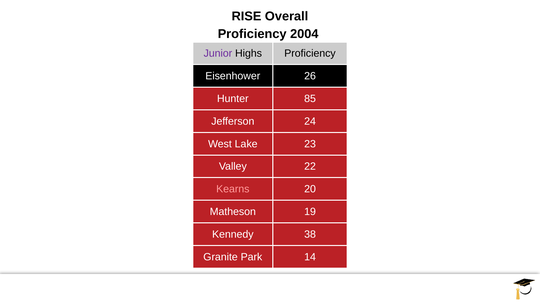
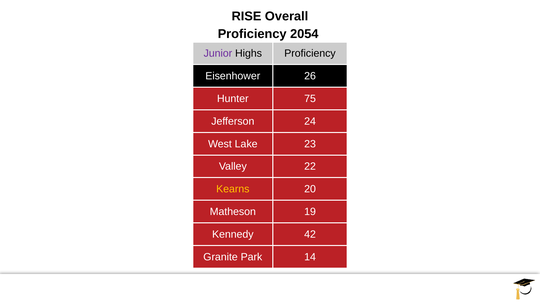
2004: 2004 -> 2054
85: 85 -> 75
Kearns colour: pink -> yellow
38: 38 -> 42
